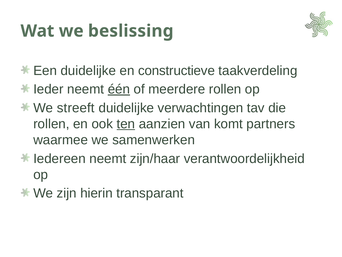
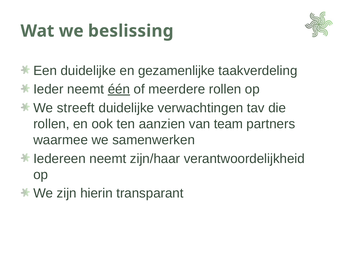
constructieve: constructieve -> gezamenlijke
ten underline: present -> none
komt: komt -> team
